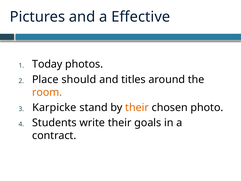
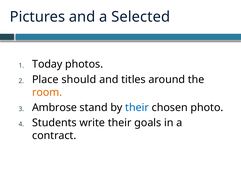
Effective: Effective -> Selected
Karpicke: Karpicke -> Ambrose
their at (137, 107) colour: orange -> blue
